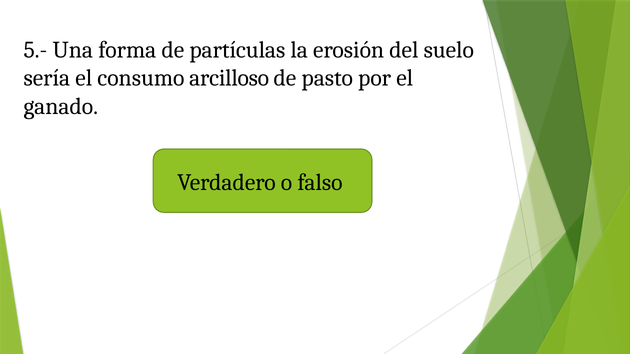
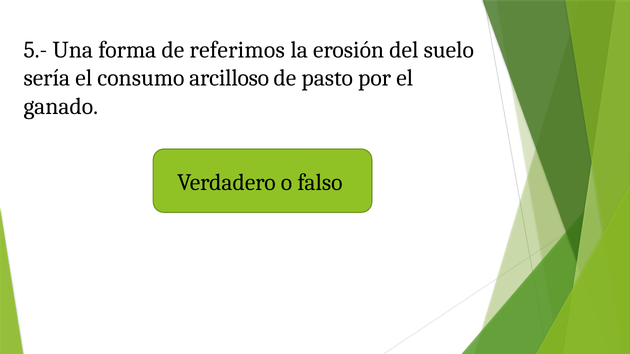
partículas: partículas -> referimos
